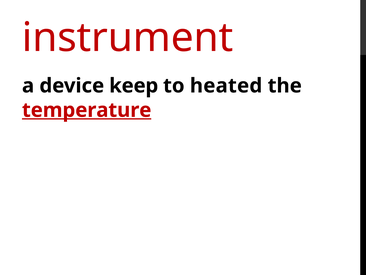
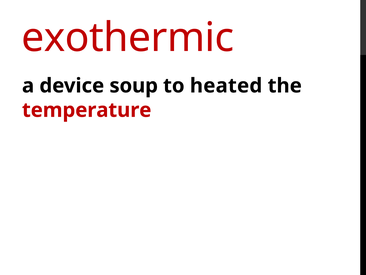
instrument: instrument -> exothermic
keep: keep -> soup
temperature underline: present -> none
